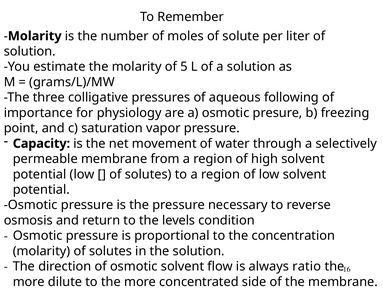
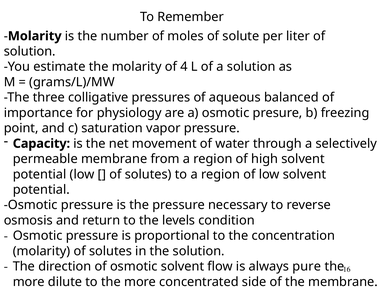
5: 5 -> 4
following: following -> balanced
ratio: ratio -> pure
